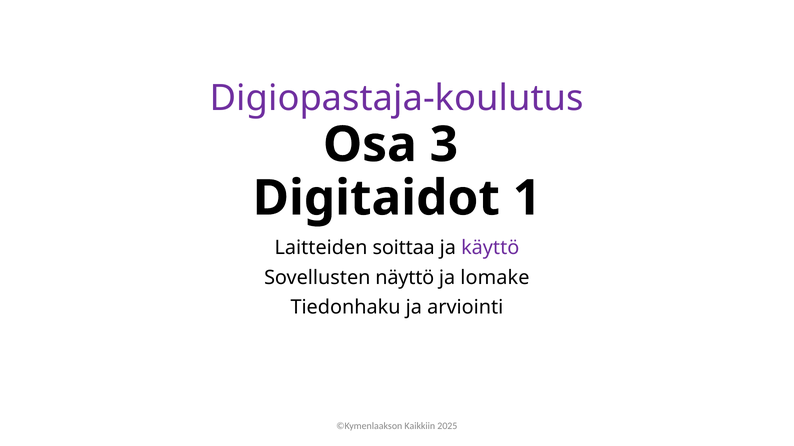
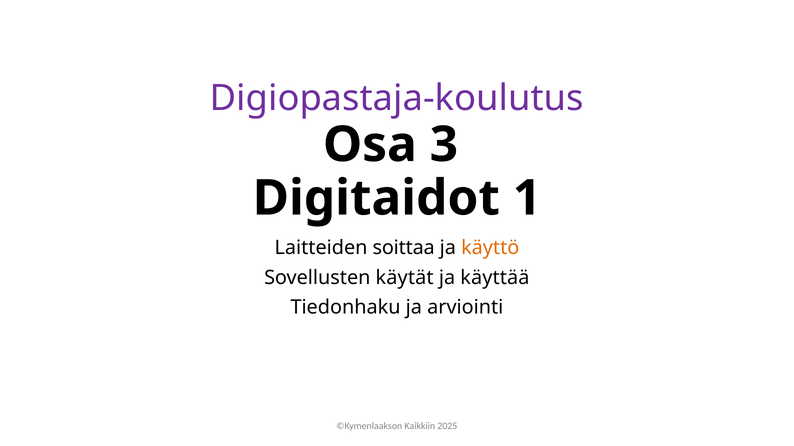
käyttö colour: purple -> orange
näyttö: näyttö -> käytät
lomake: lomake -> käyttää
